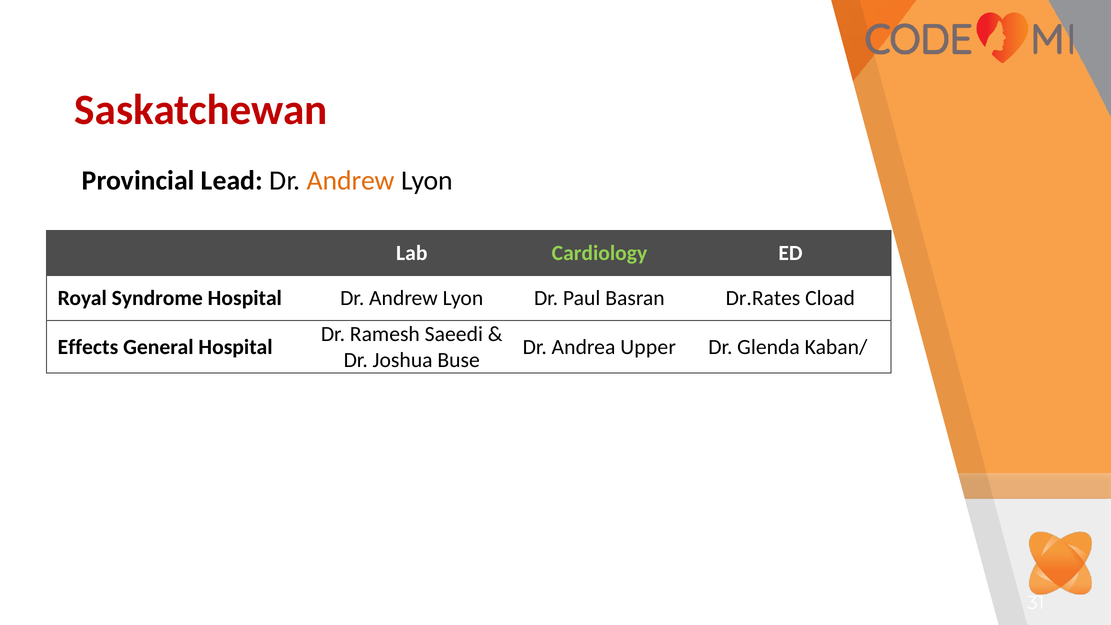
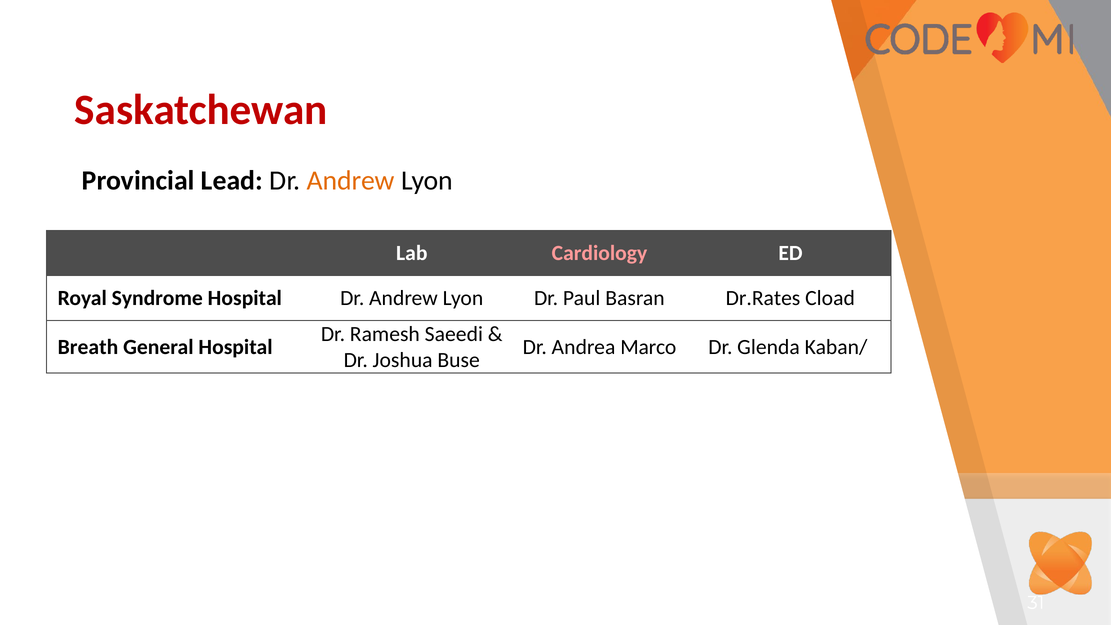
Cardiology colour: light green -> pink
Effects: Effects -> Breath
Upper: Upper -> Marco
